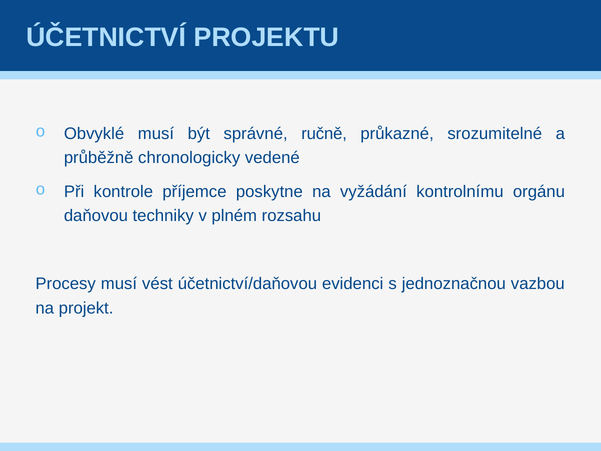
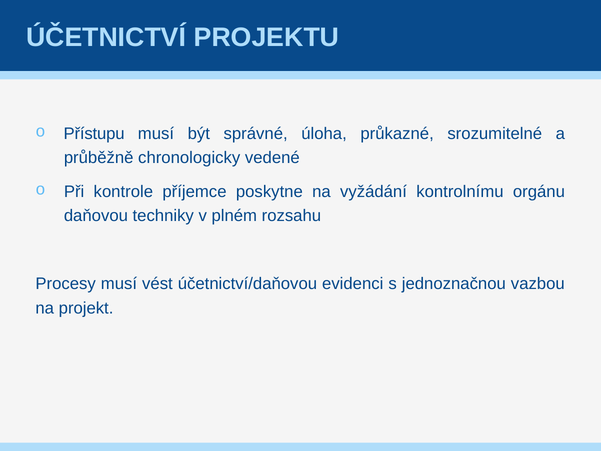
Obvyklé: Obvyklé -> Přístupu
ručně: ručně -> úloha
